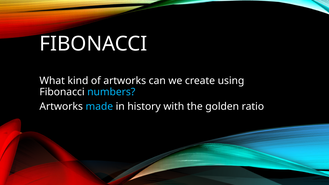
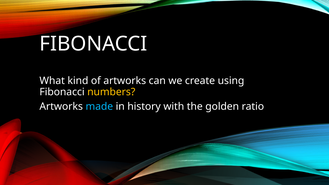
numbers colour: light blue -> yellow
